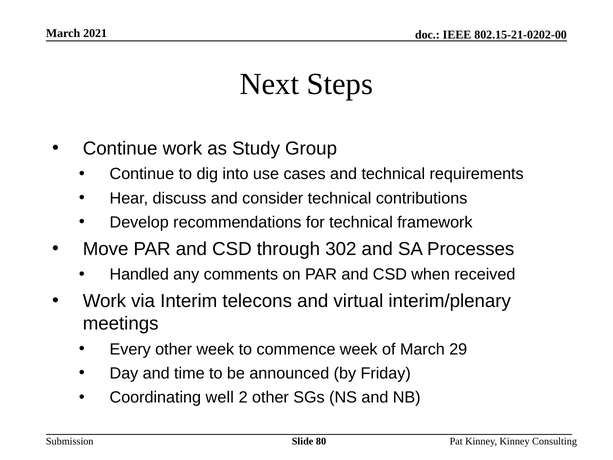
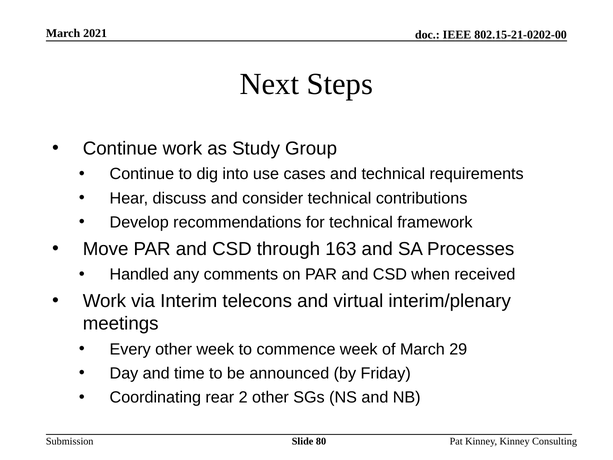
302: 302 -> 163
well: well -> rear
